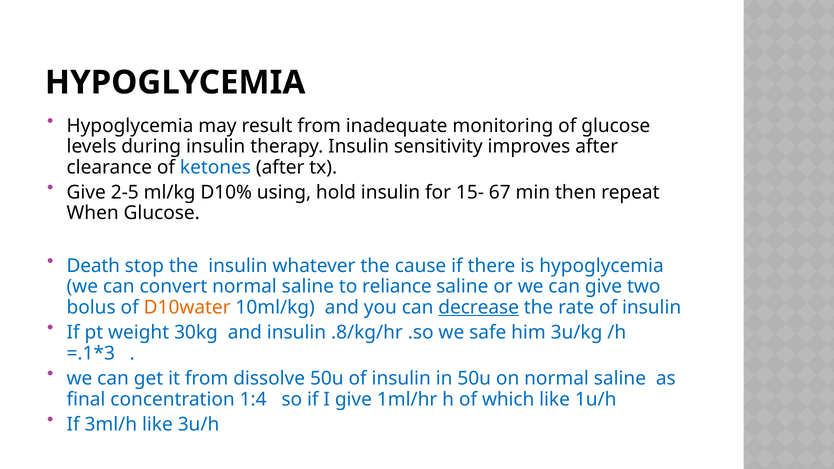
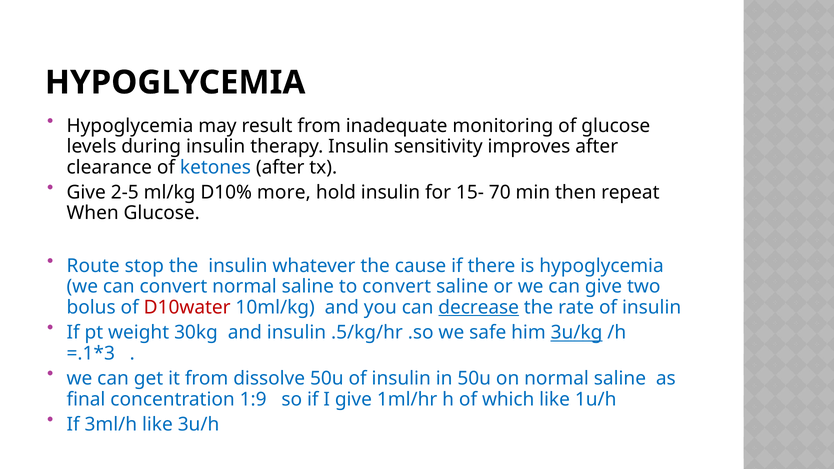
using: using -> more
67: 67 -> 70
Death: Death -> Route
to reliance: reliance -> convert
D10water colour: orange -> red
.8/kg/hr: .8/kg/hr -> .5/kg/hr
3u/kg underline: none -> present
1:4: 1:4 -> 1:9
